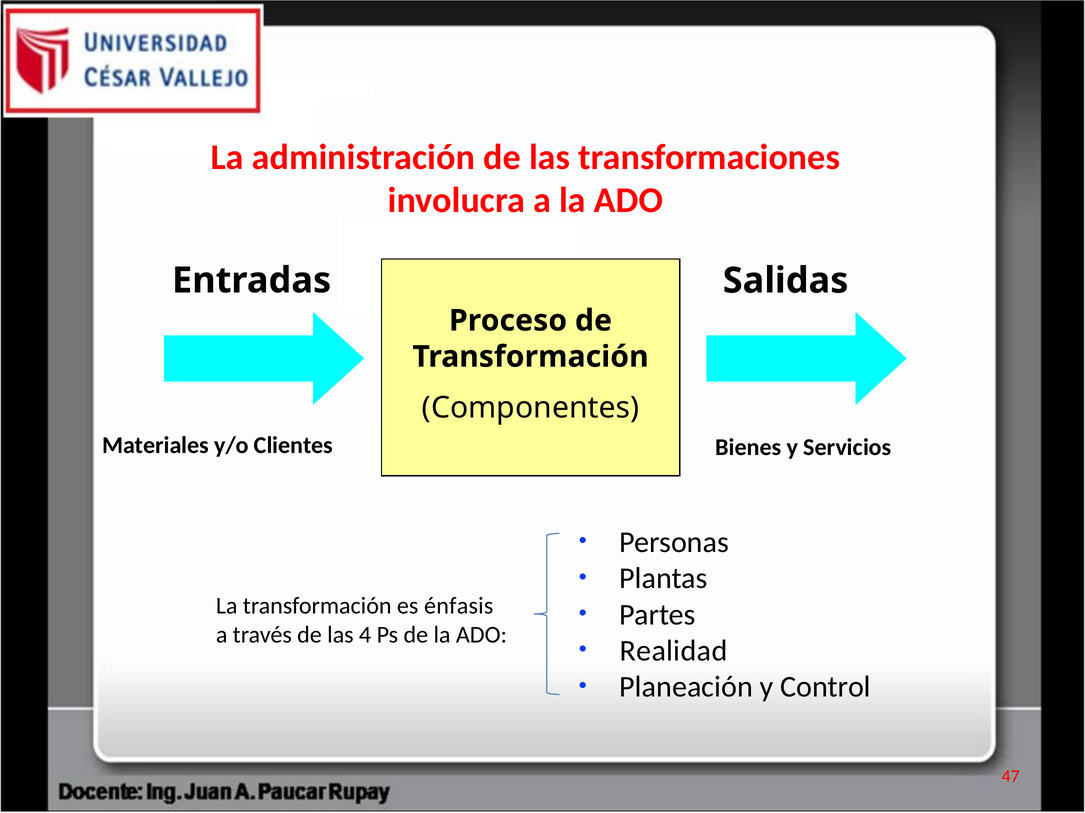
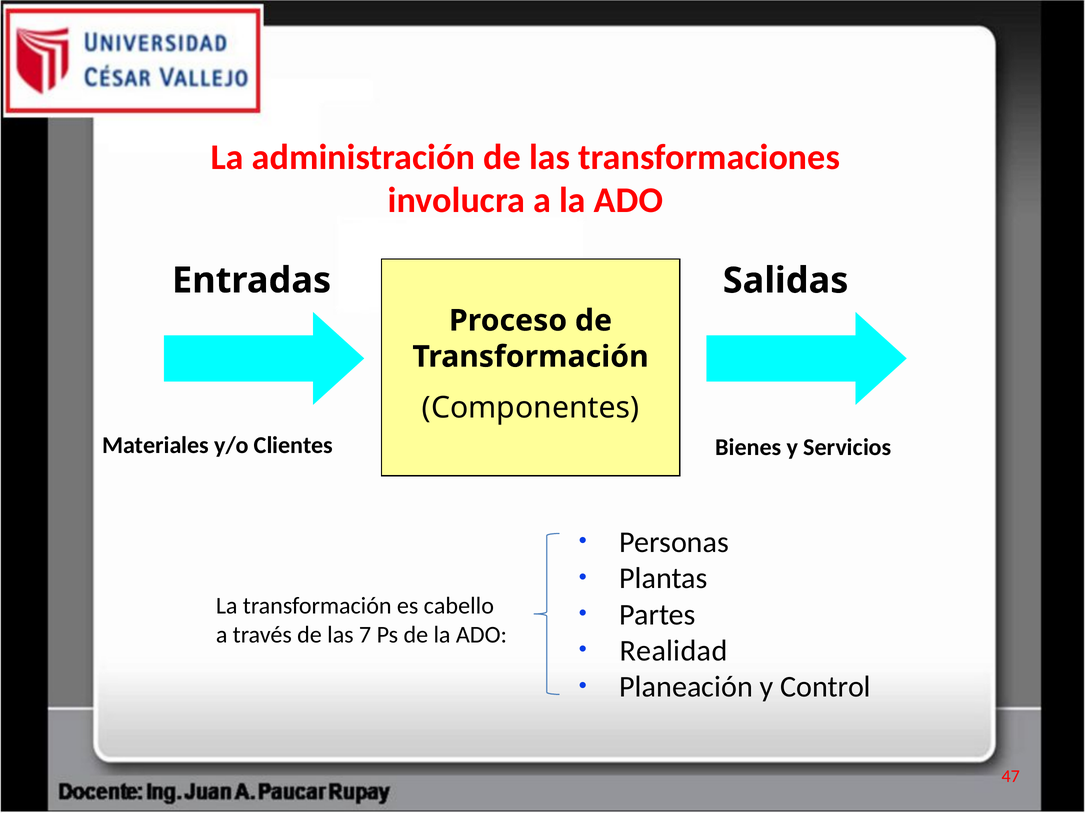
énfasis: énfasis -> cabello
4: 4 -> 7
